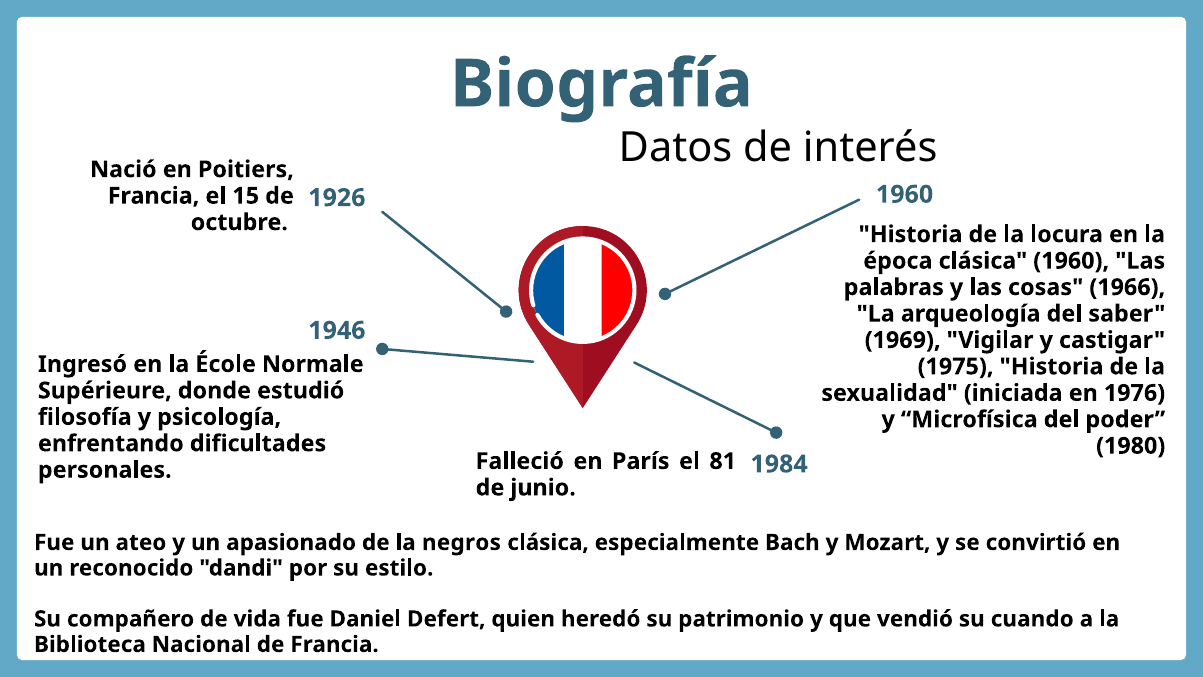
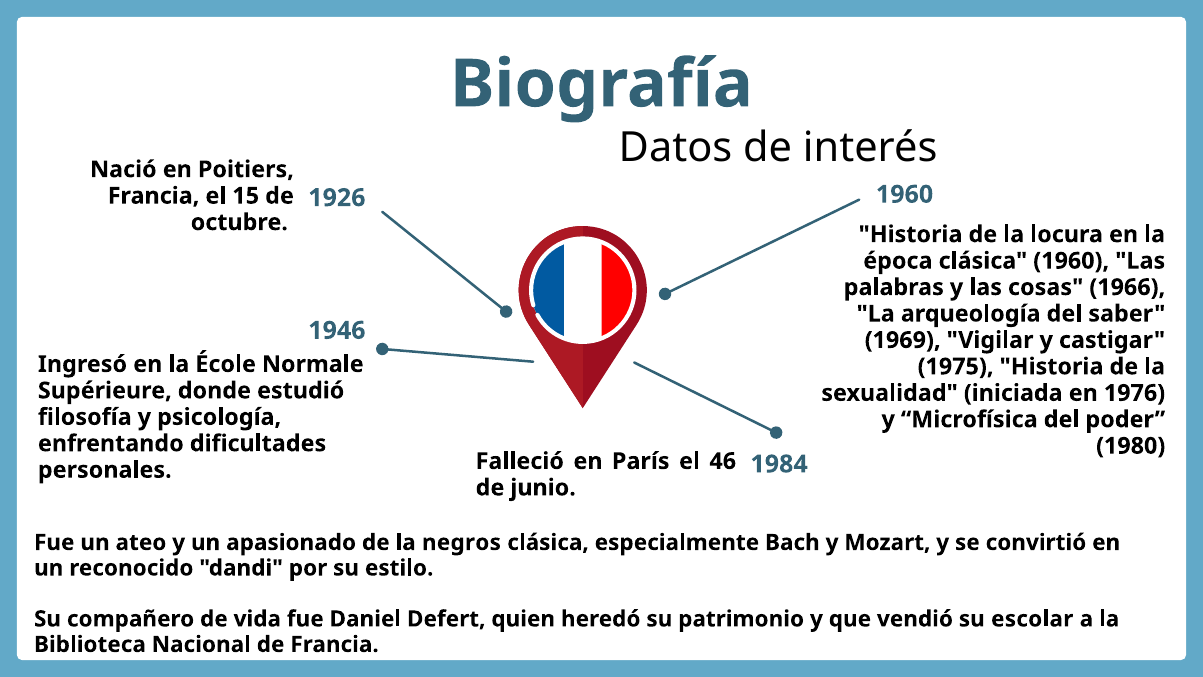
81: 81 -> 46
cuando: cuando -> escolar
